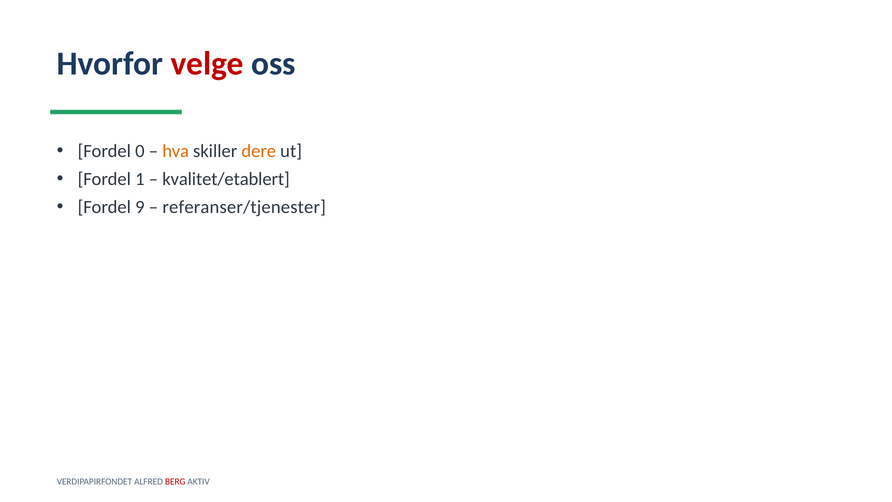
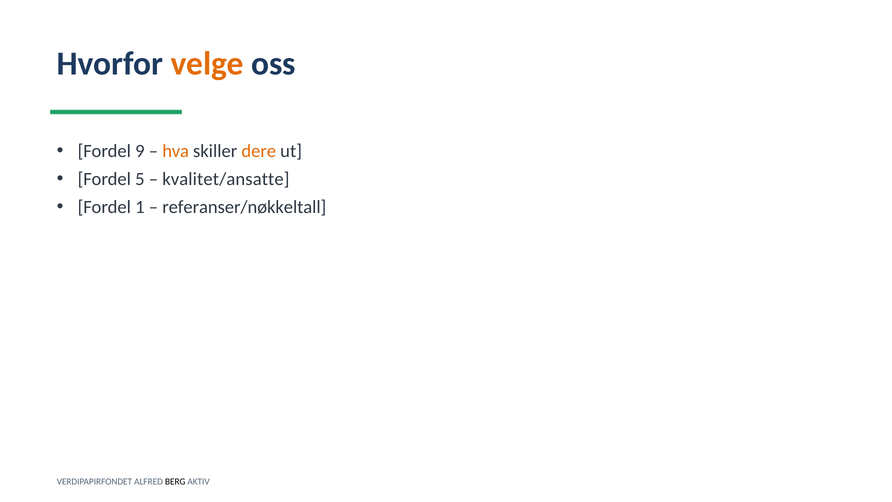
velge colour: red -> orange
0: 0 -> 9
1: 1 -> 5
kvalitet/etablert: kvalitet/etablert -> kvalitet/ansatte
9: 9 -> 1
referanser/tjenester: referanser/tjenester -> referanser/nøkkeltall
BERG colour: red -> black
